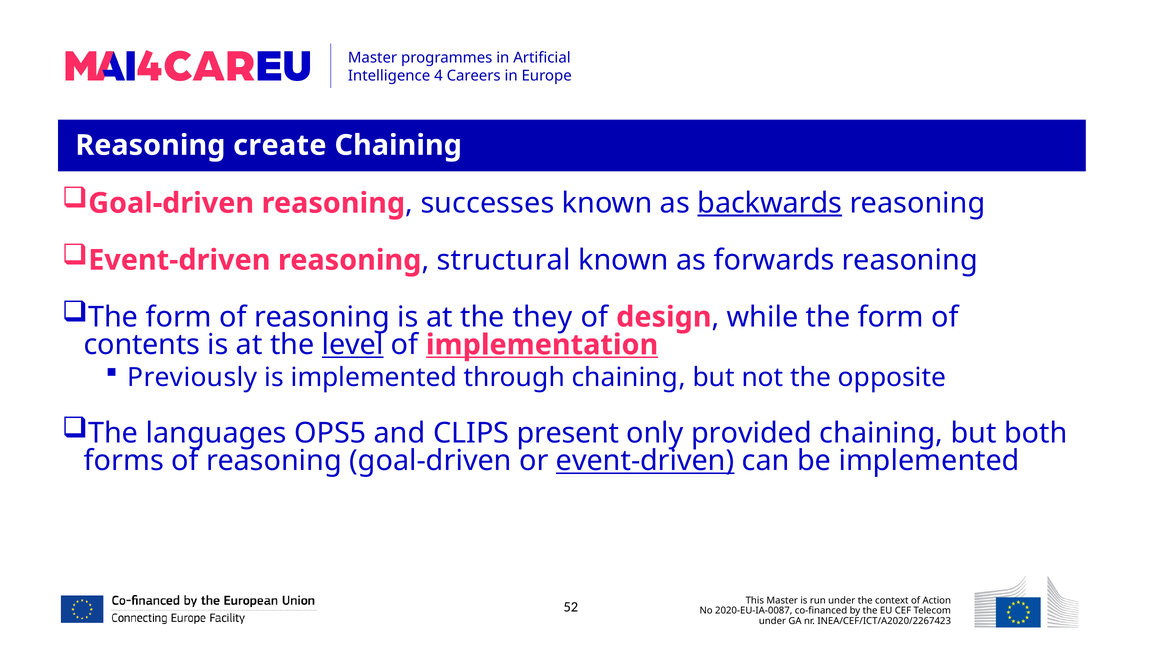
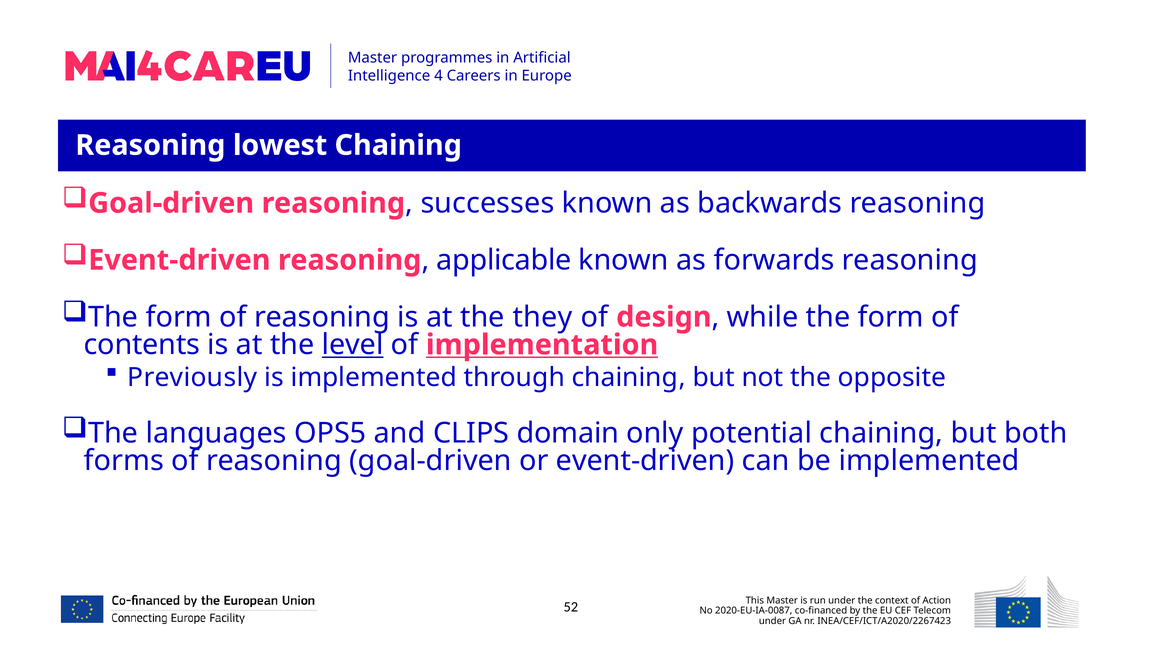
create: create -> lowest
backwards underline: present -> none
structural: structural -> applicable
present: present -> domain
provided: provided -> potential
event-driven at (645, 461) underline: present -> none
